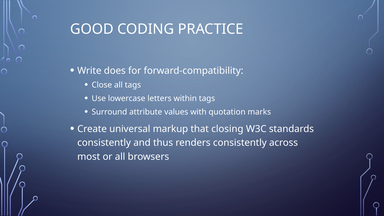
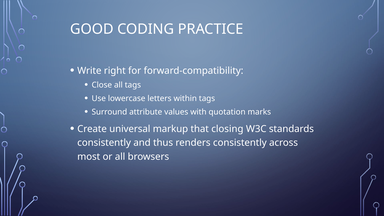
does: does -> right
